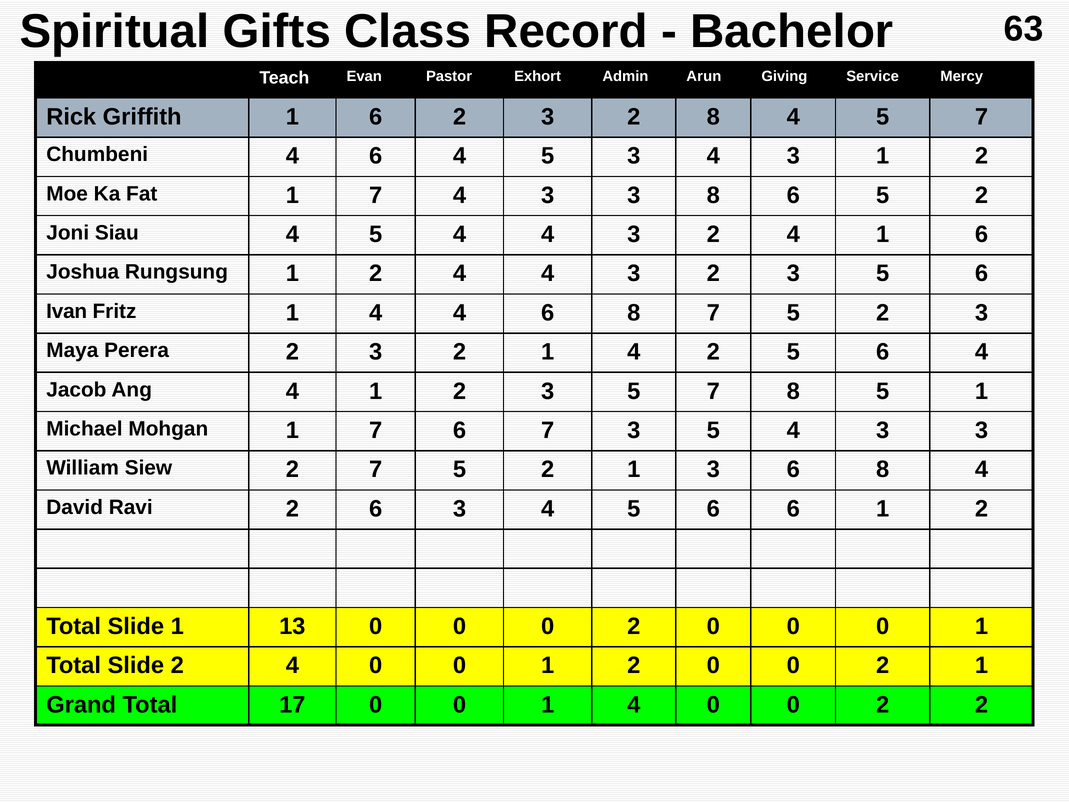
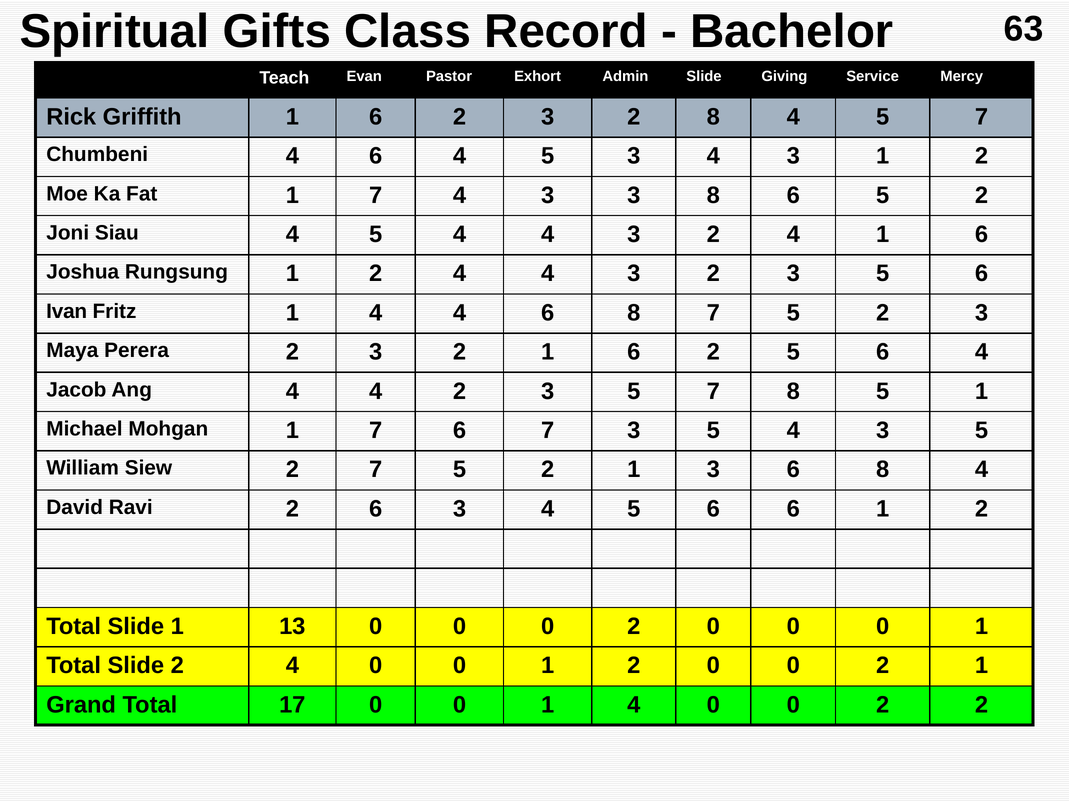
Admin Arun: Arun -> Slide
2 1 4: 4 -> 6
Ang 4 1: 1 -> 4
5 4 3 3: 3 -> 5
